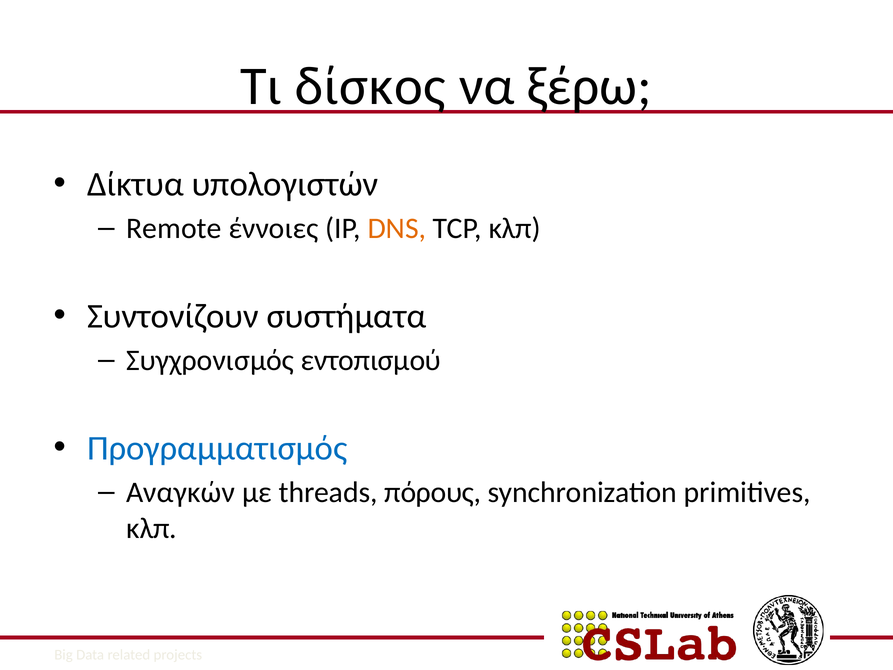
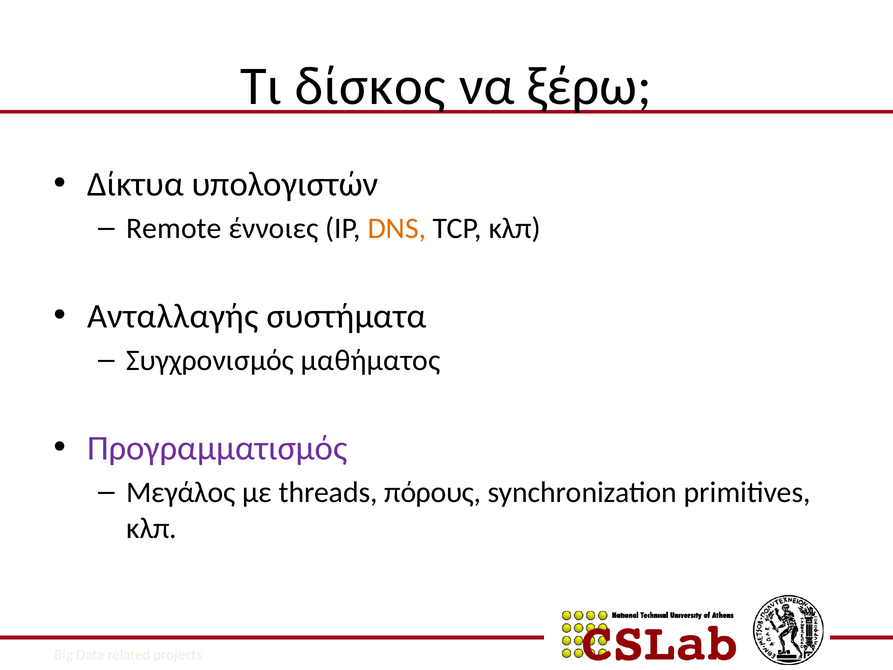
Συντονίζουν: Συντονίζουν -> Ανταλλαγής
εντοπισμού: εντοπισμού -> μαθήματος
Προγραμματισμός colour: blue -> purple
Αναγκών: Αναγκών -> Μεγάλος
